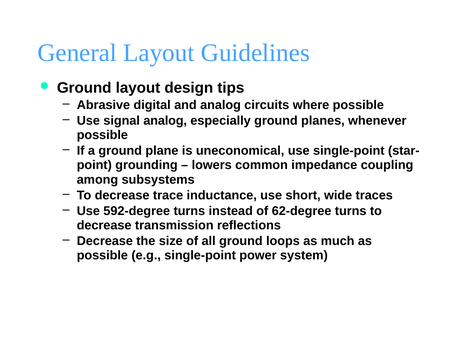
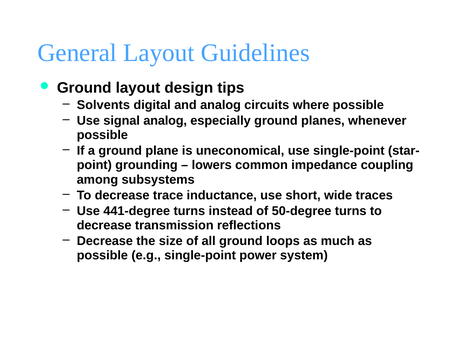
Abrasive: Abrasive -> Solvents
592-degree: 592-degree -> 441-degree
62-degree: 62-degree -> 50-degree
